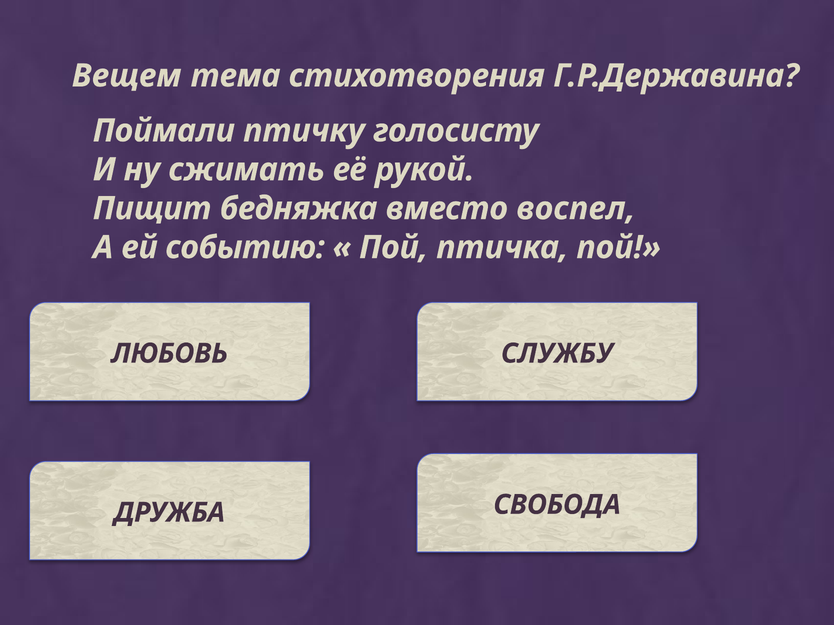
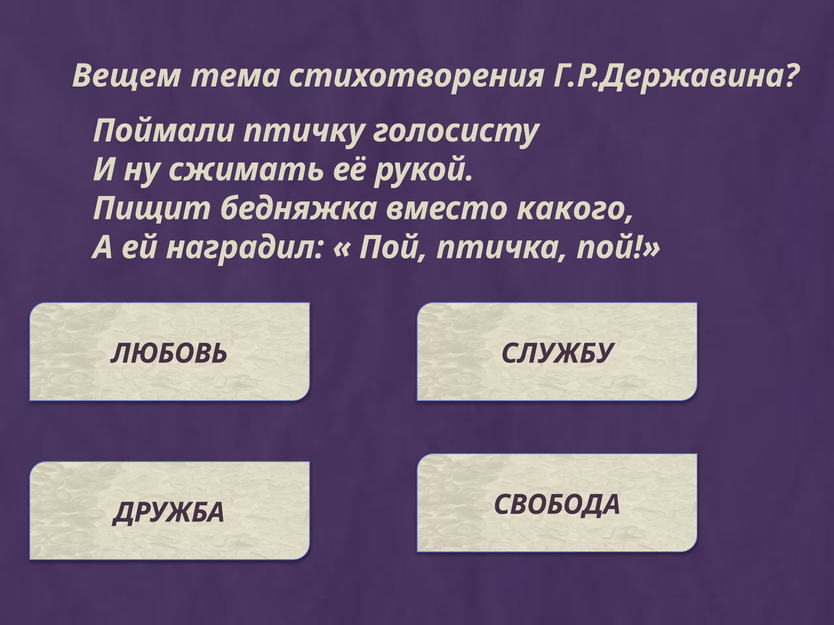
воспел: воспел -> какого
событию: событию -> наградил
